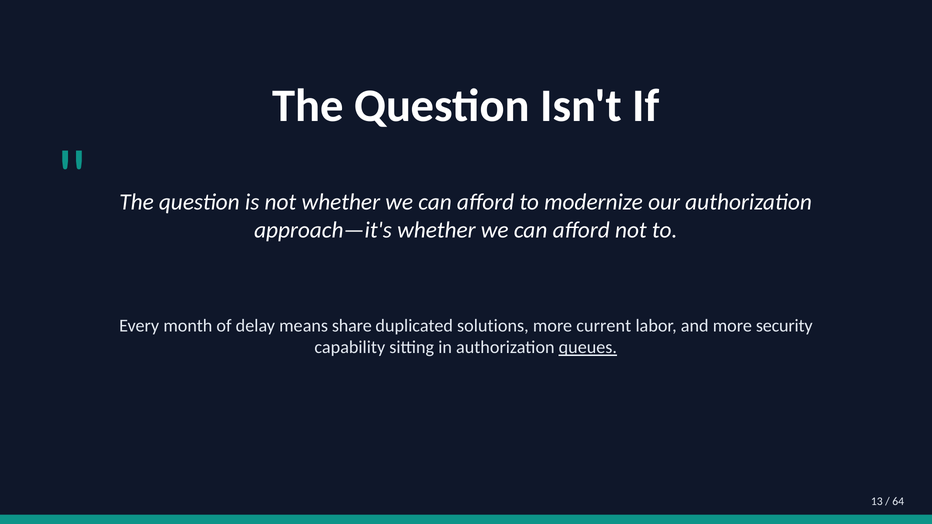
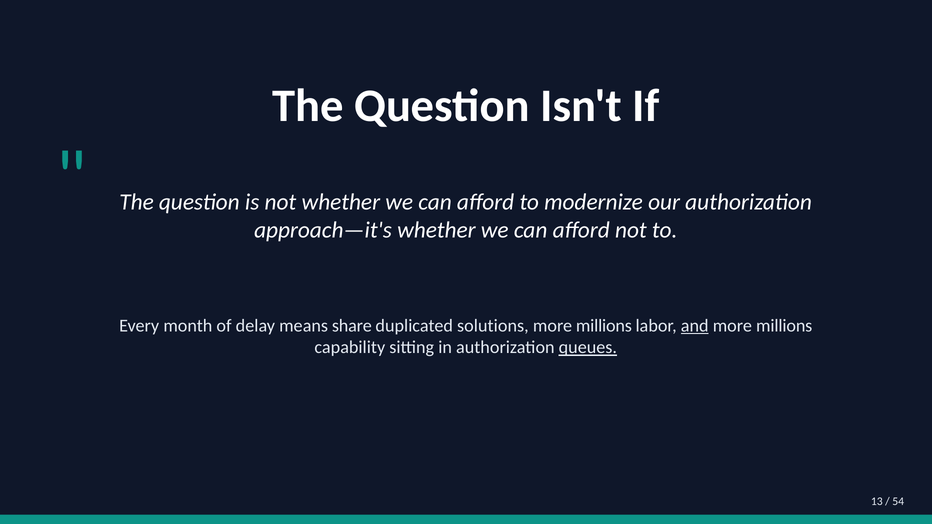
current at (604, 326): current -> millions
and underline: none -> present
security at (784, 326): security -> millions
64: 64 -> 54
